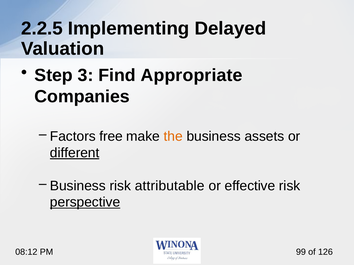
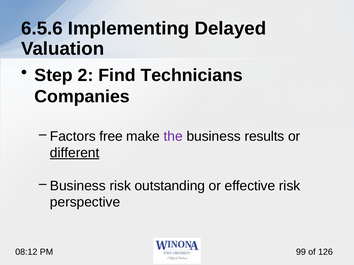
2.2.5: 2.2.5 -> 6.5.6
3: 3 -> 2
Appropriate: Appropriate -> Technicians
the colour: orange -> purple
assets: assets -> results
attributable: attributable -> outstanding
perspective underline: present -> none
